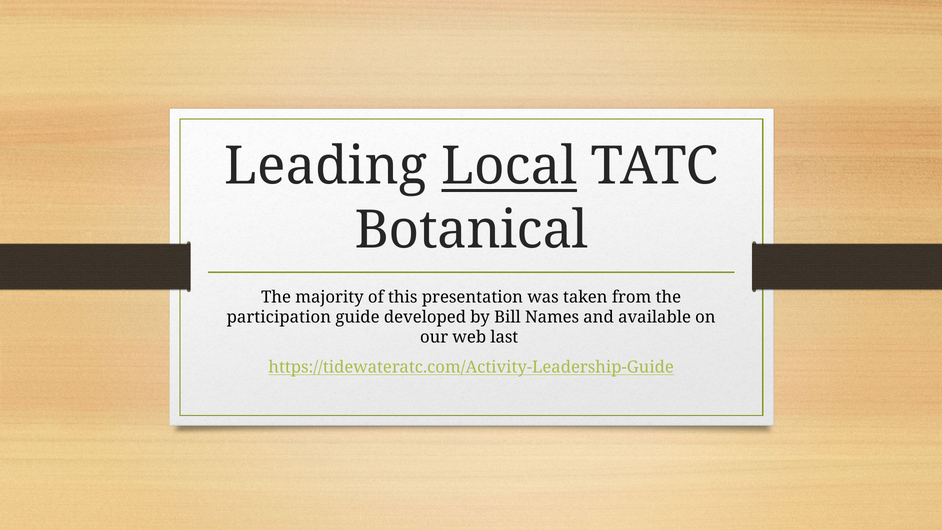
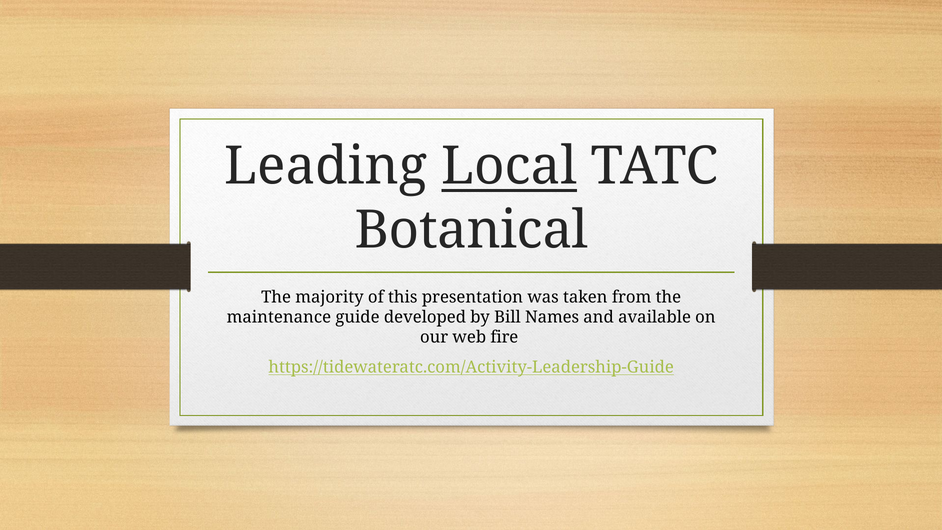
participation: participation -> maintenance
last: last -> fire
